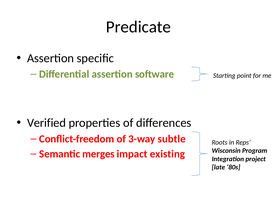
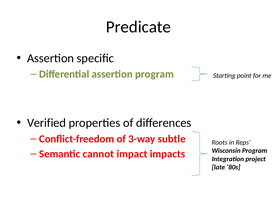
assertion software: software -> program
merges: merges -> cannot
existing: existing -> impacts
